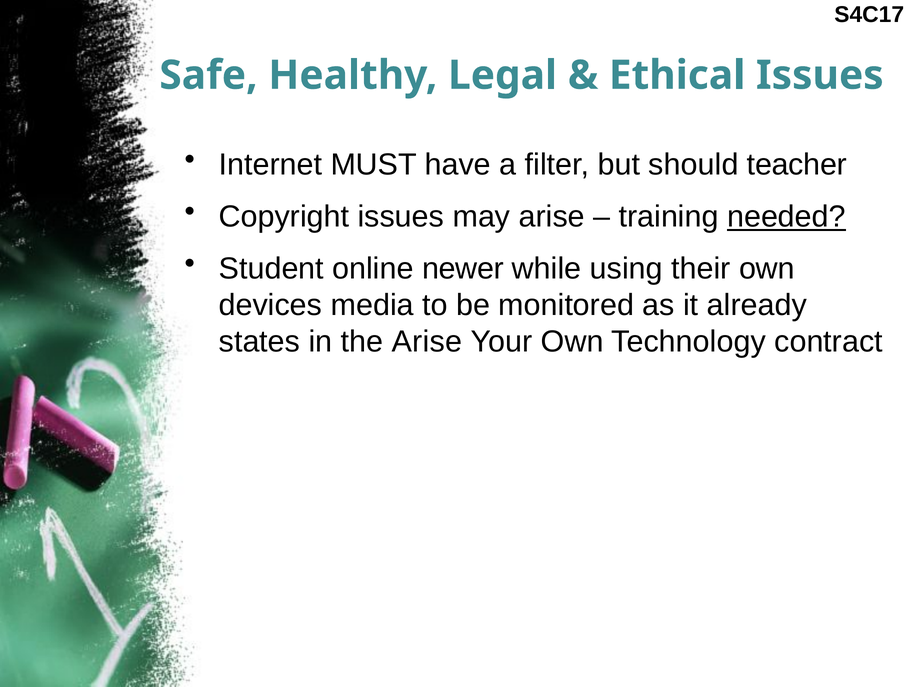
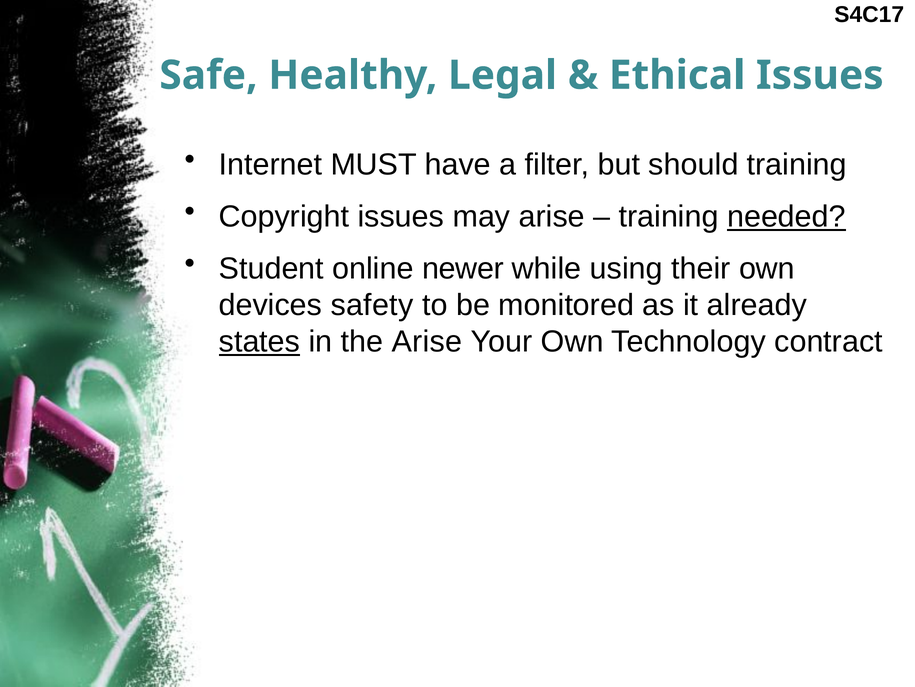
should teacher: teacher -> training
media: media -> safety
states underline: none -> present
